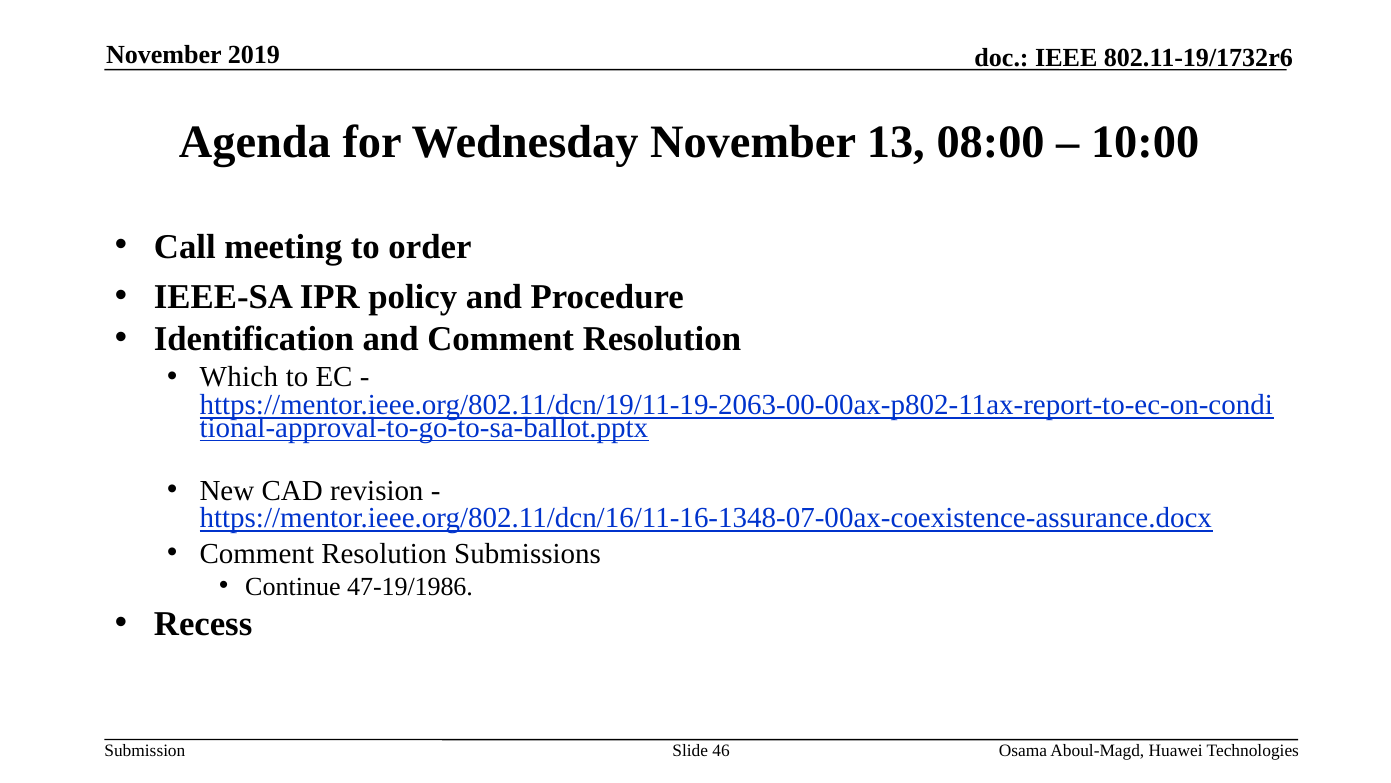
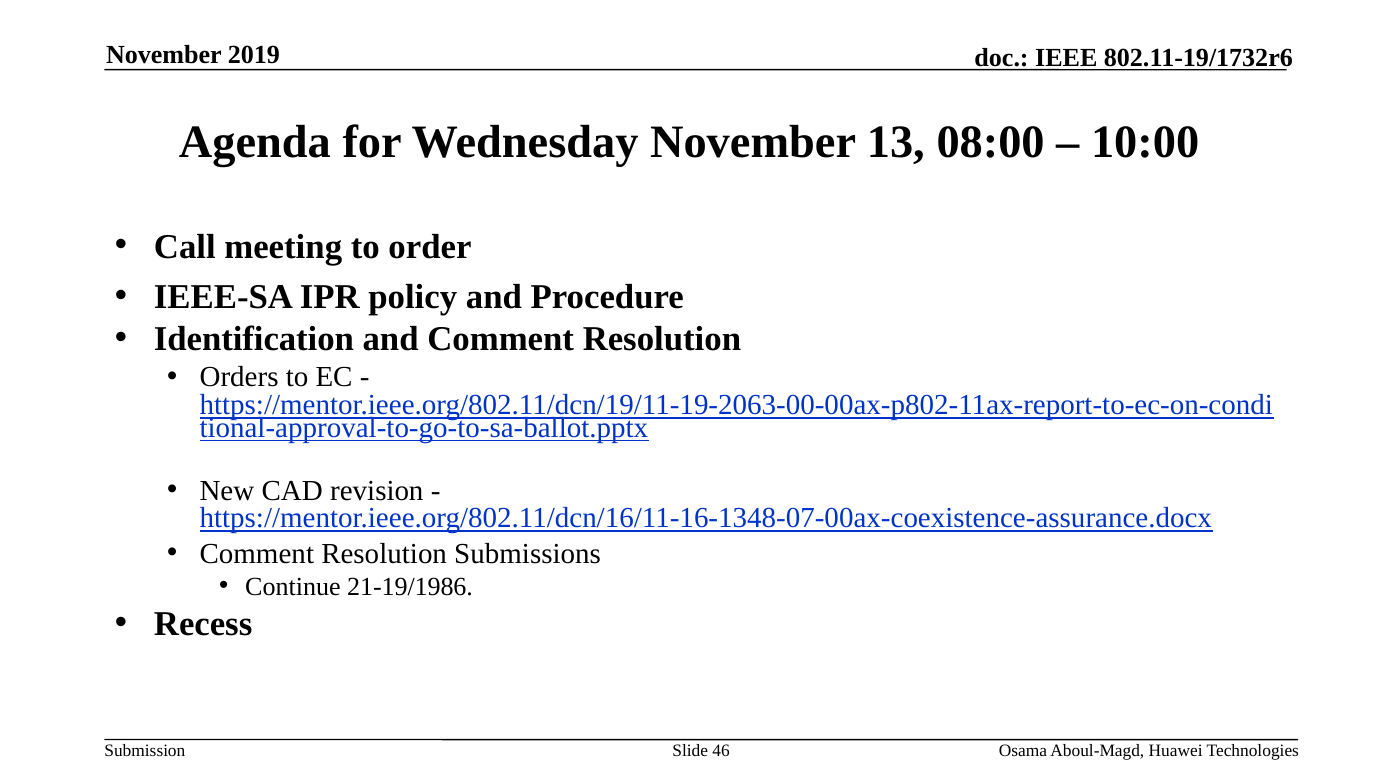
Which: Which -> Orders
47-19/1986: 47-19/1986 -> 21-19/1986
